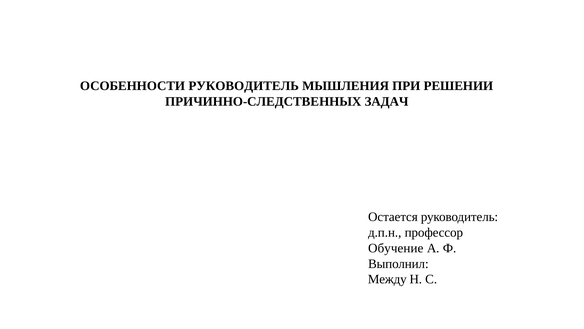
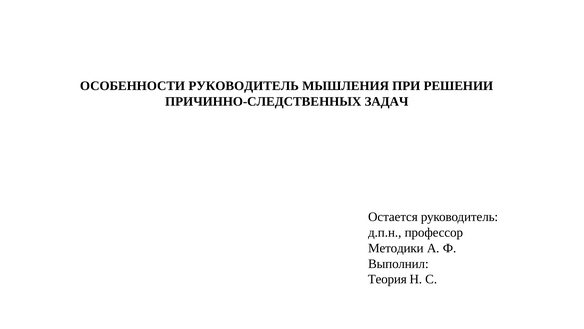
Обучение: Обучение -> Методики
Между: Между -> Теория
